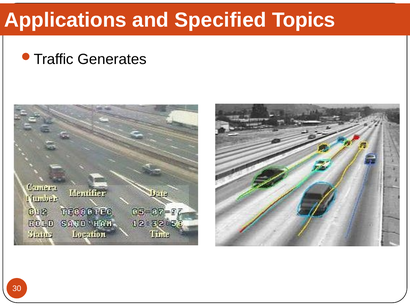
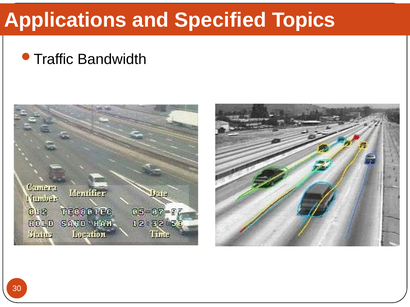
Generates: Generates -> Bandwidth
